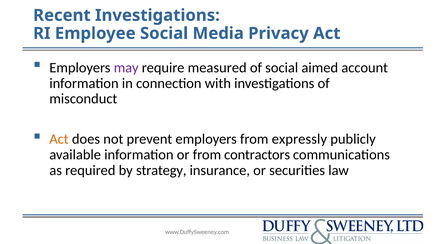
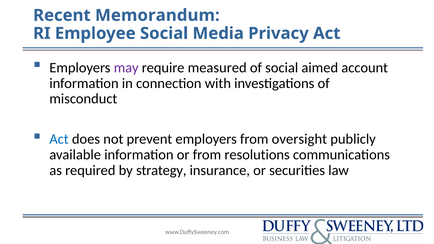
Recent Investigations: Investigations -> Memorandum
Act at (59, 139) colour: orange -> blue
expressly: expressly -> oversight
contractors: contractors -> resolutions
